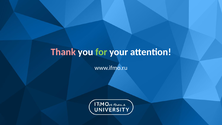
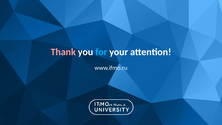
for colour: light green -> light blue
